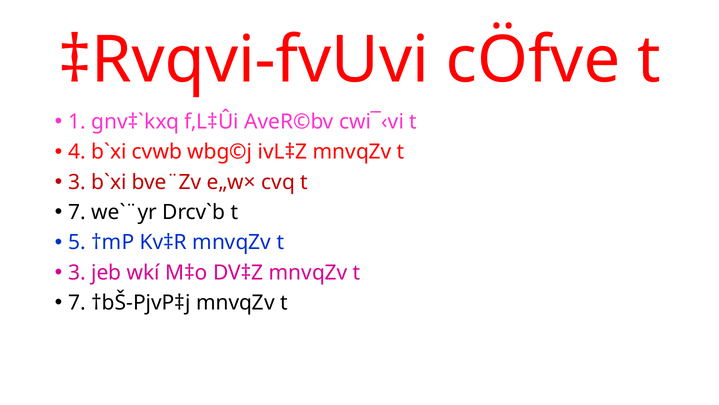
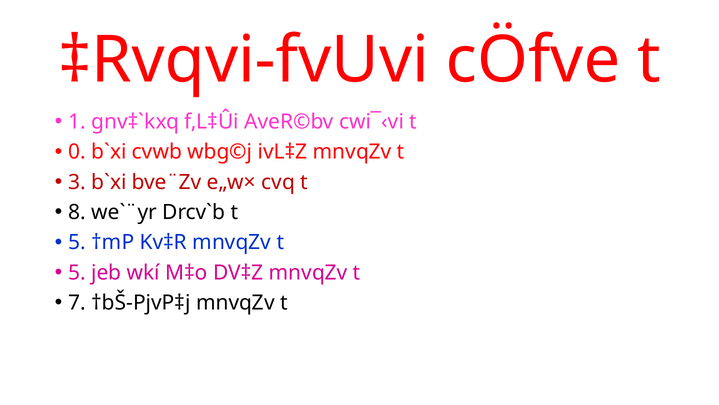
4: 4 -> 0
7 at (77, 212): 7 -> 8
3 at (77, 272): 3 -> 5
